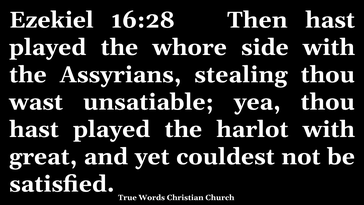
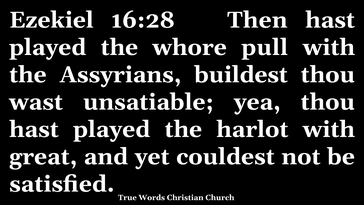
side: side -> pull
stealing: stealing -> buildest
